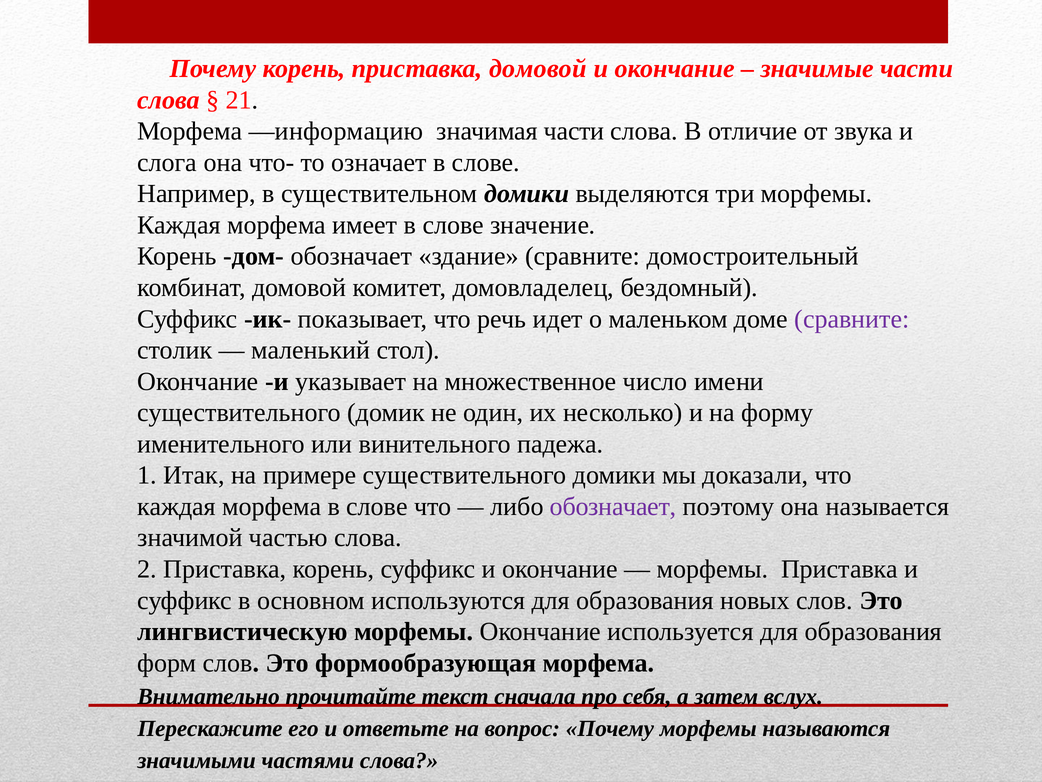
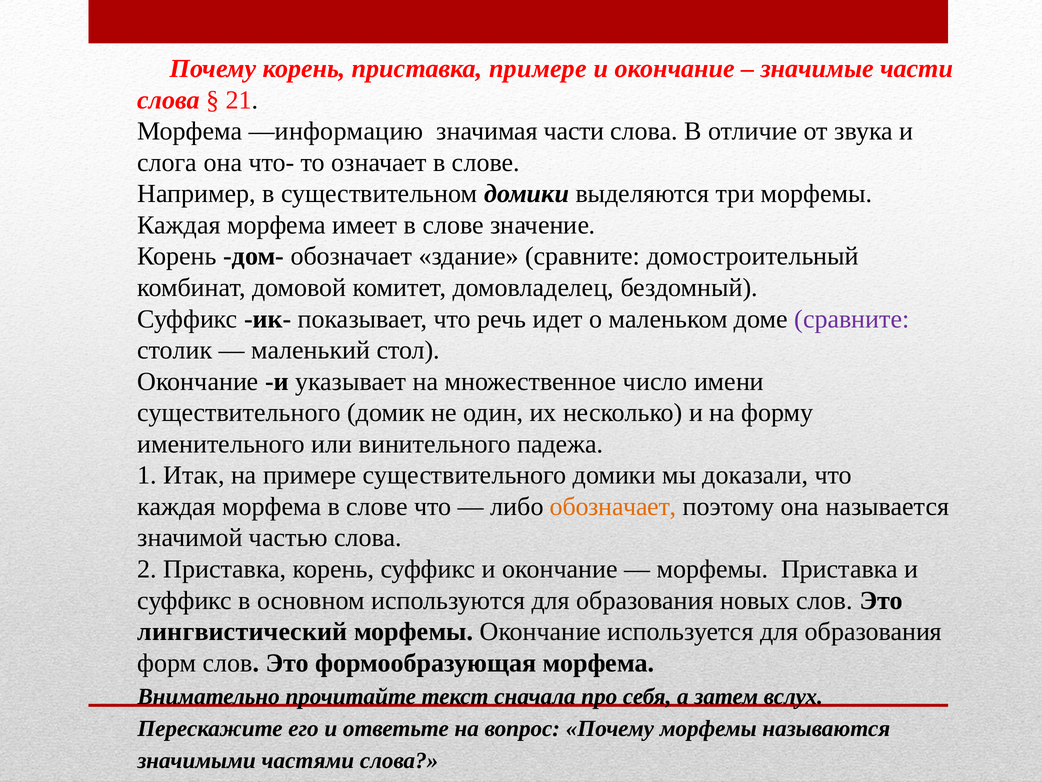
приставка домовой: домовой -> примере
обозначает at (613, 506) colour: purple -> orange
лингвистическую: лингвистическую -> лингвистический
